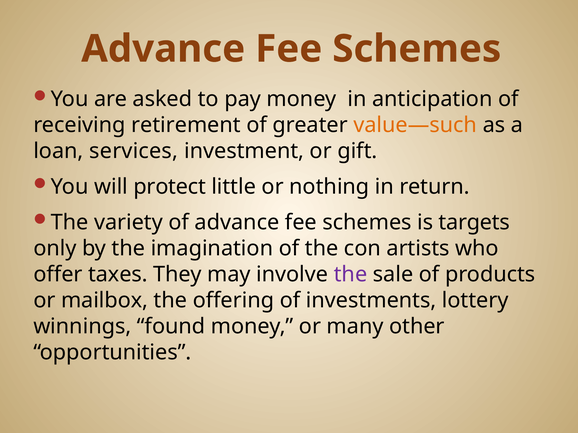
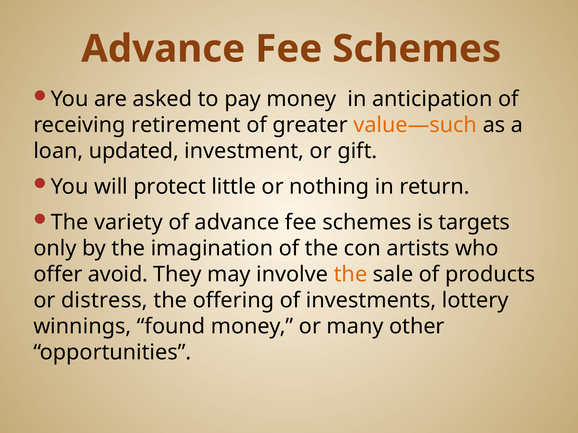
services: services -> updated
taxes: taxes -> avoid
the at (351, 275) colour: purple -> orange
mailbox: mailbox -> distress
